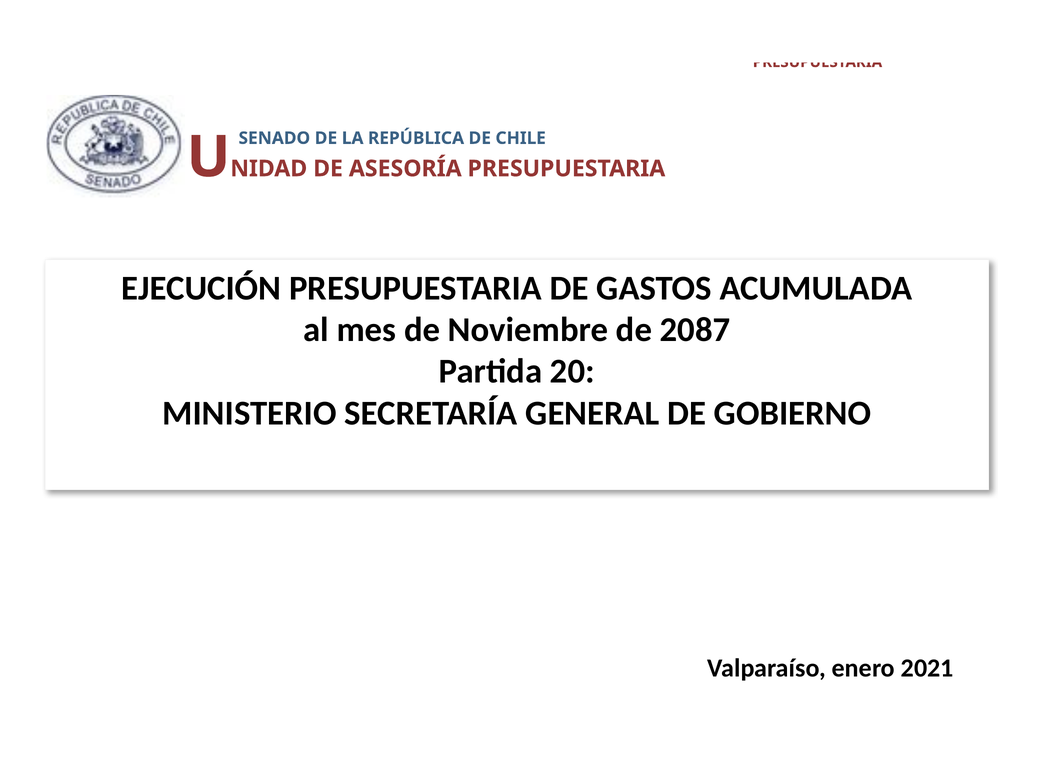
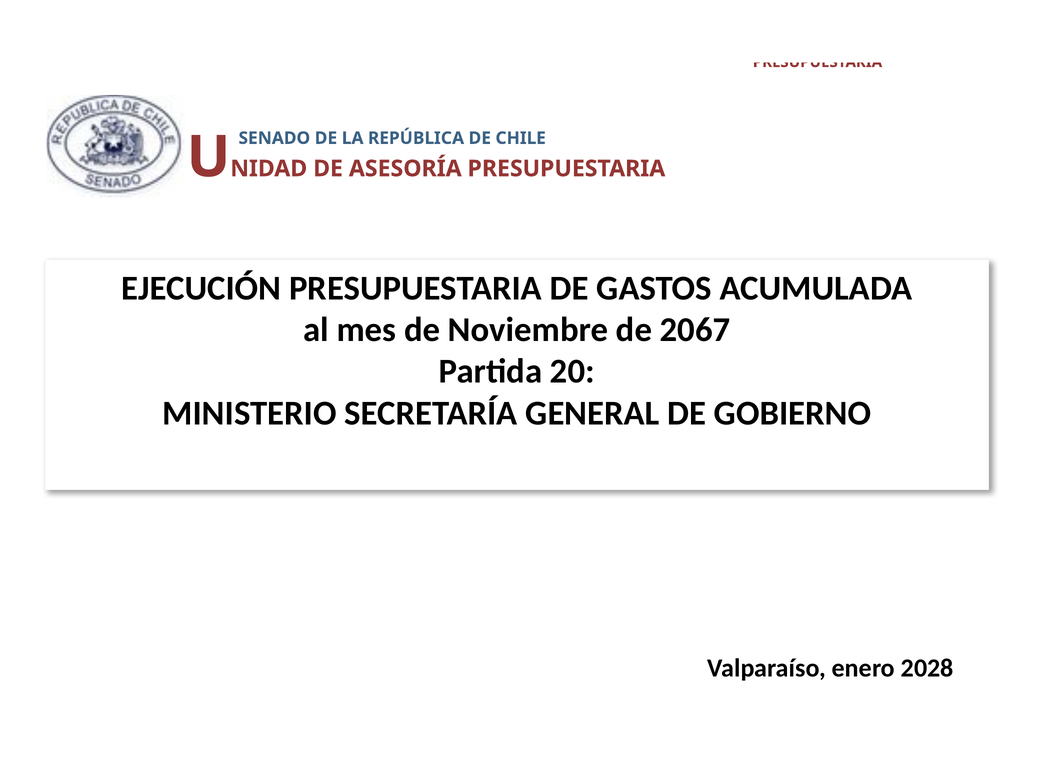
2087: 2087 -> 2067
2021: 2021 -> 2028
